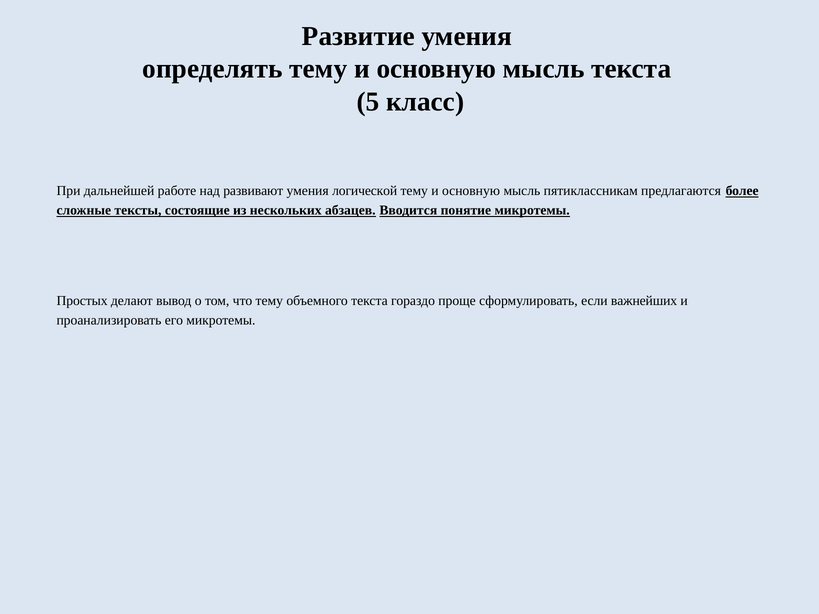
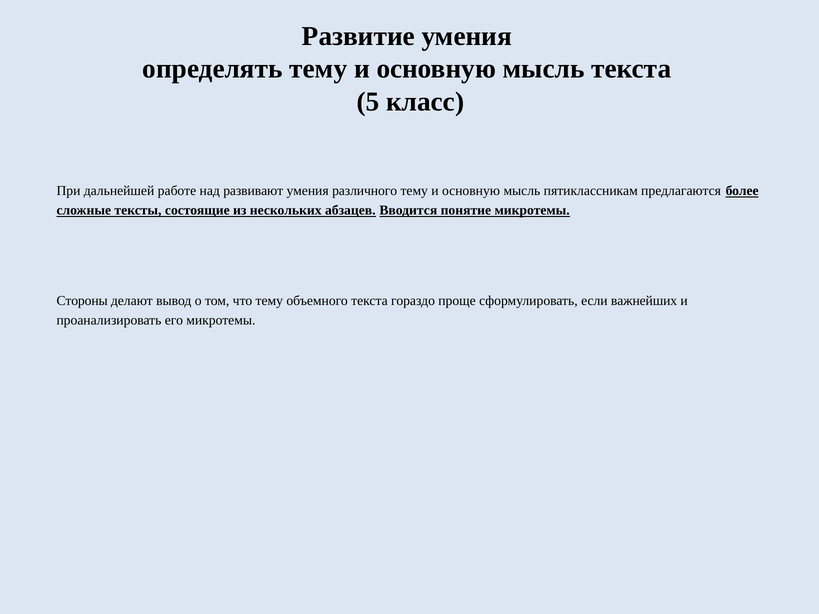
логической: логической -> различного
Простых: Простых -> Стороны
